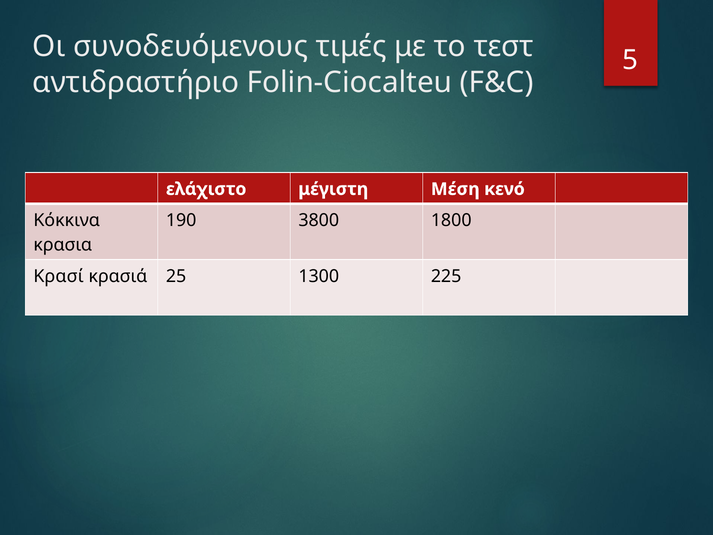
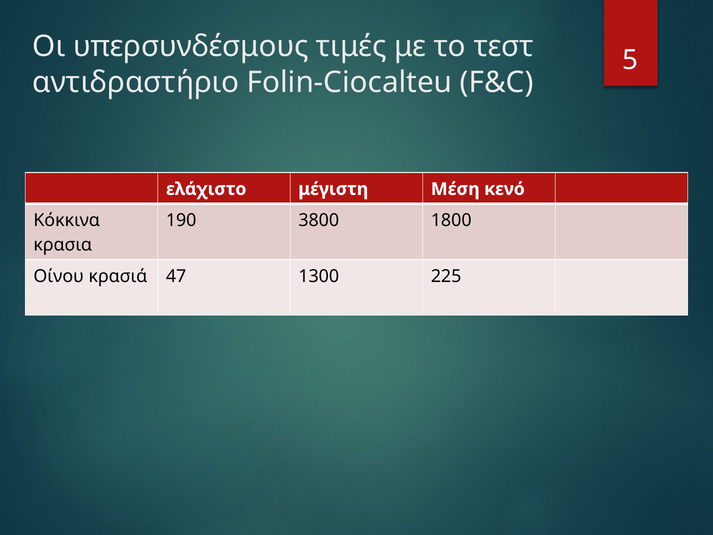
συνοδευόμενους: συνοδευόμενους -> υπερσυνδέσμους
Κρασί: Κρασί -> Οίνου
25: 25 -> 47
